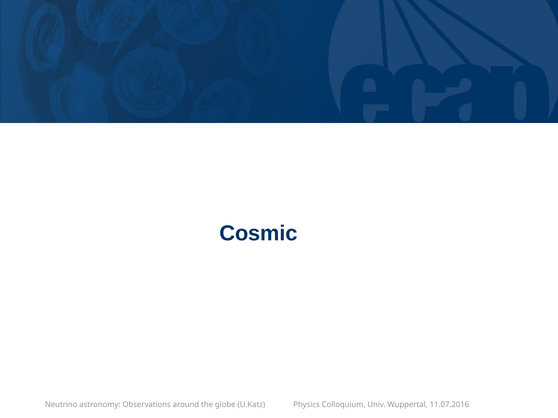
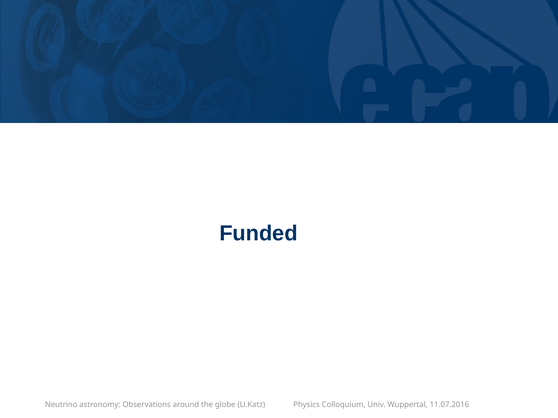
Cosmic: Cosmic -> Funded
